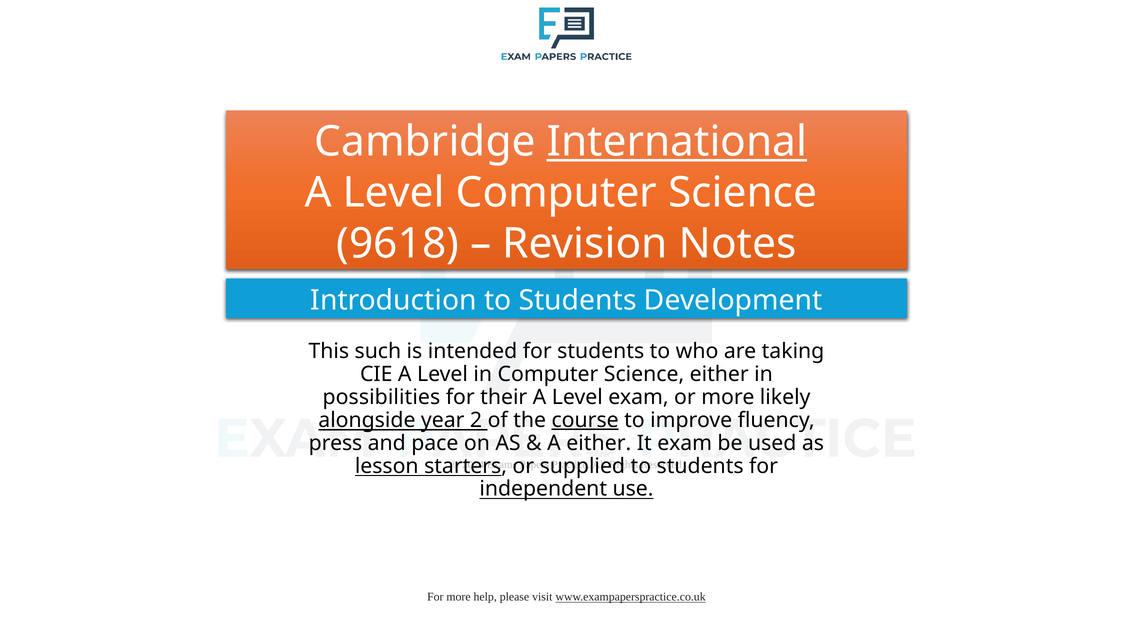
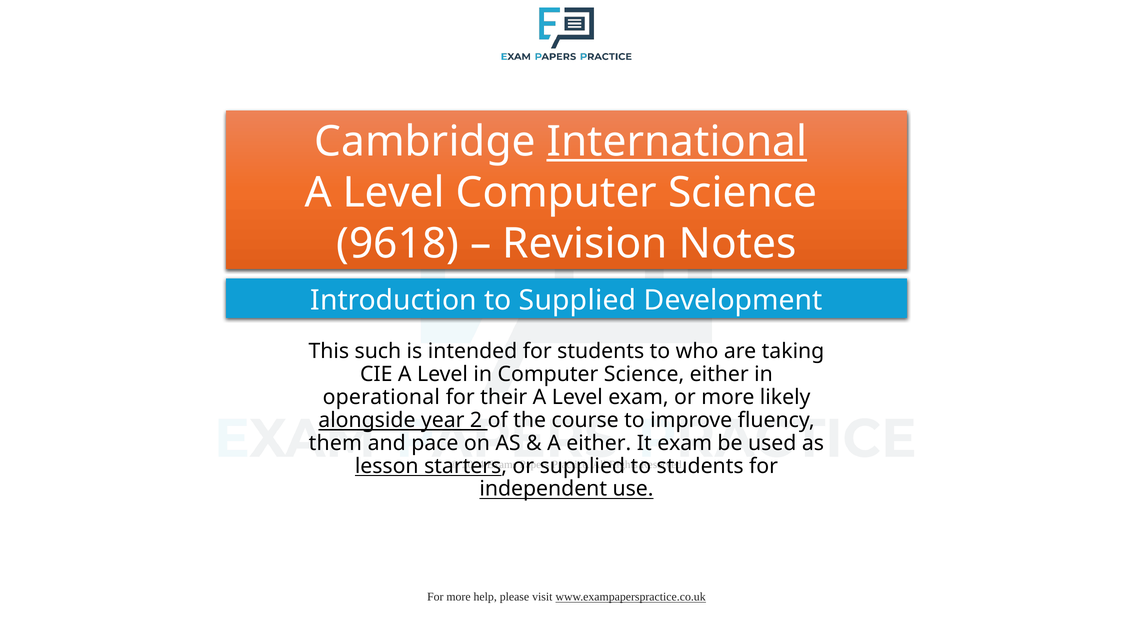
Introduction to Students: Students -> Supplied
possibilities: possibilities -> operational
course underline: present -> none
press: press -> them
